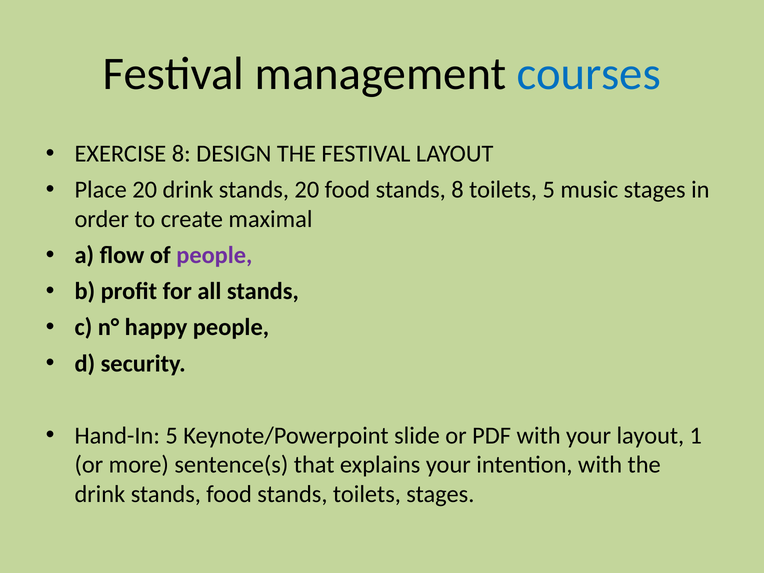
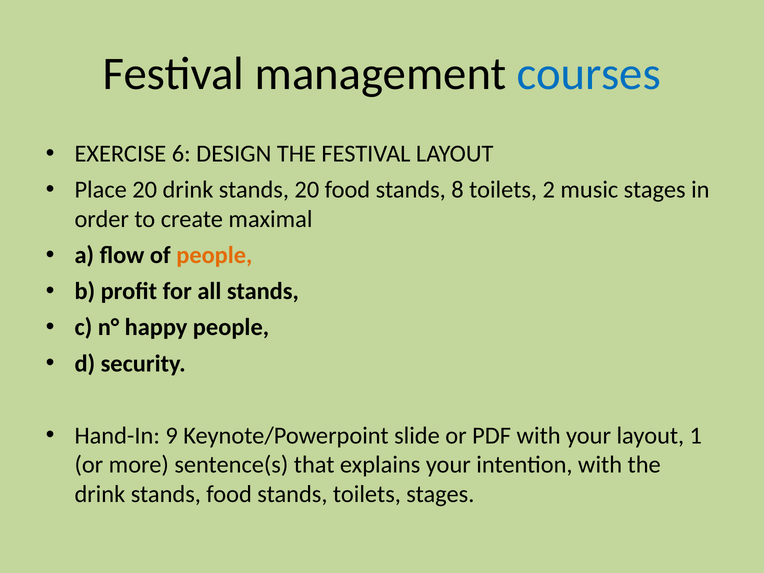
EXERCISE 8: 8 -> 6
toilets 5: 5 -> 2
people at (214, 255) colour: purple -> orange
Hand-In 5: 5 -> 9
